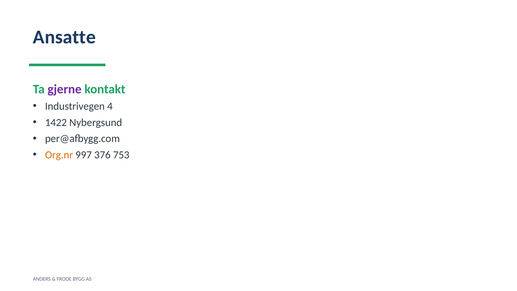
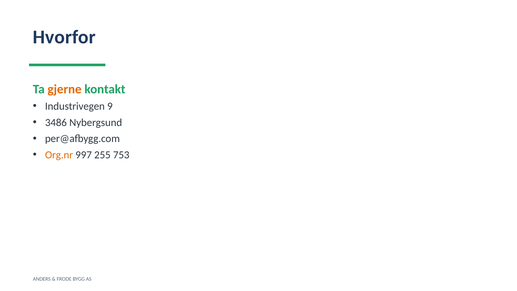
Ansatte: Ansatte -> Hvorfor
gjerne colour: purple -> orange
4: 4 -> 9
1422: 1422 -> 3486
376: 376 -> 255
